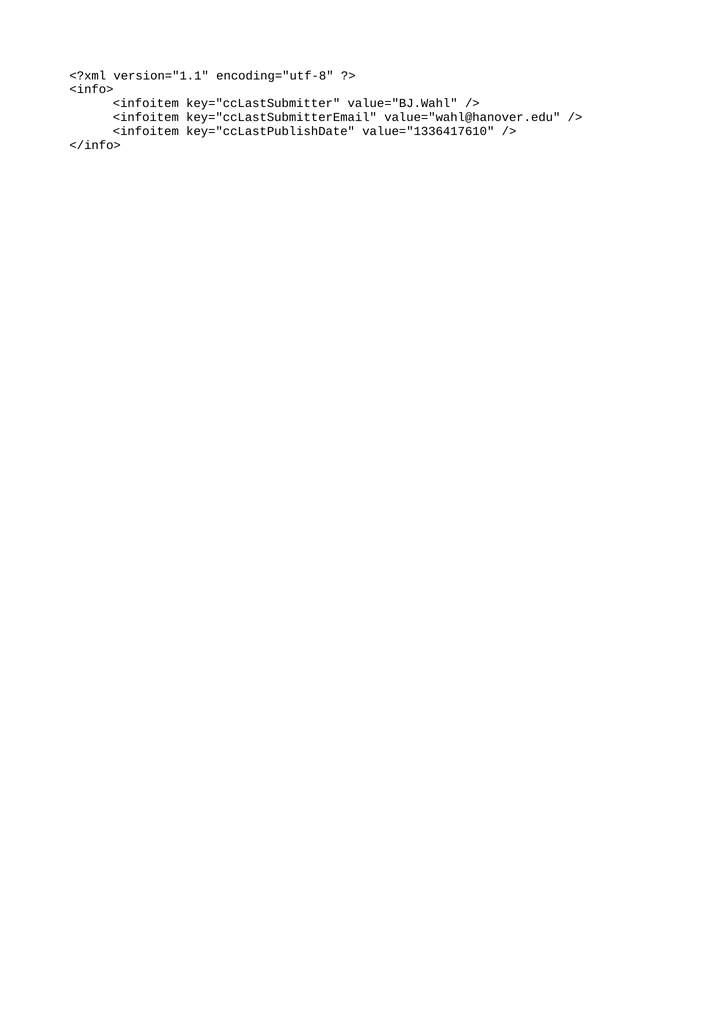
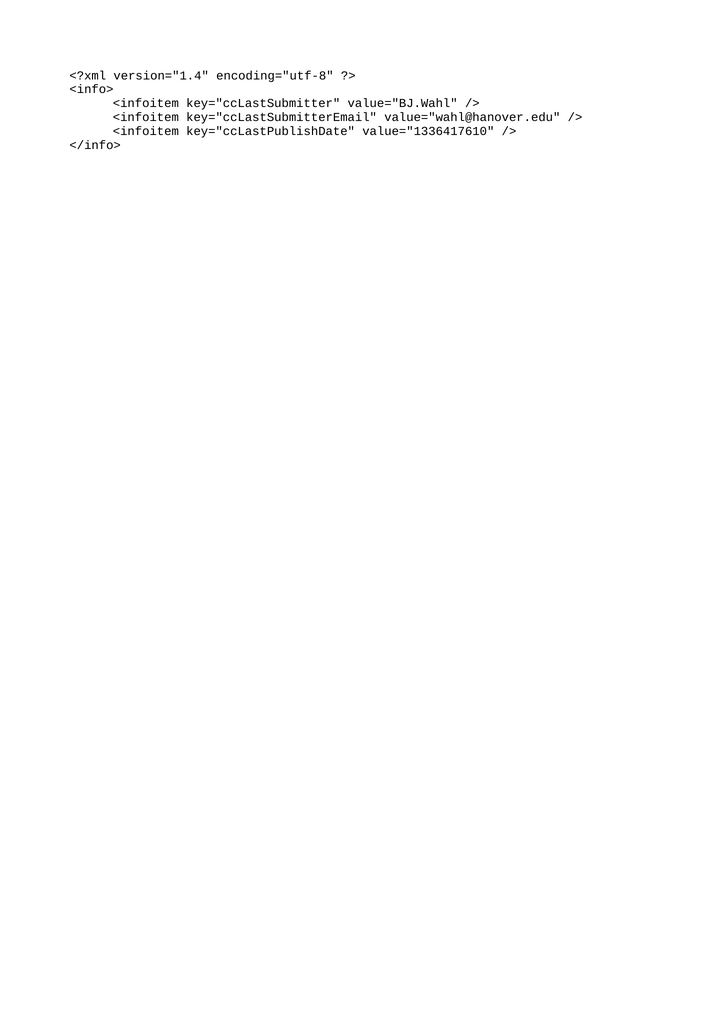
version="1.1: version="1.1 -> version="1.4
